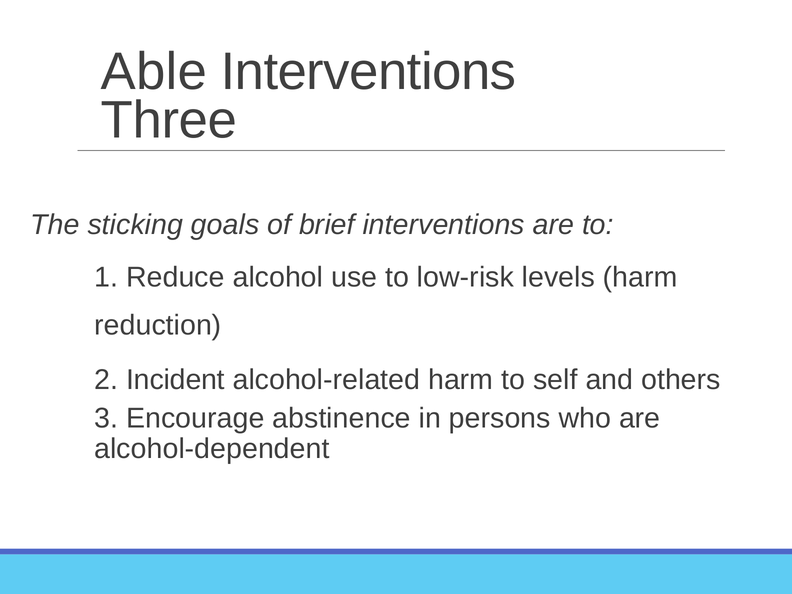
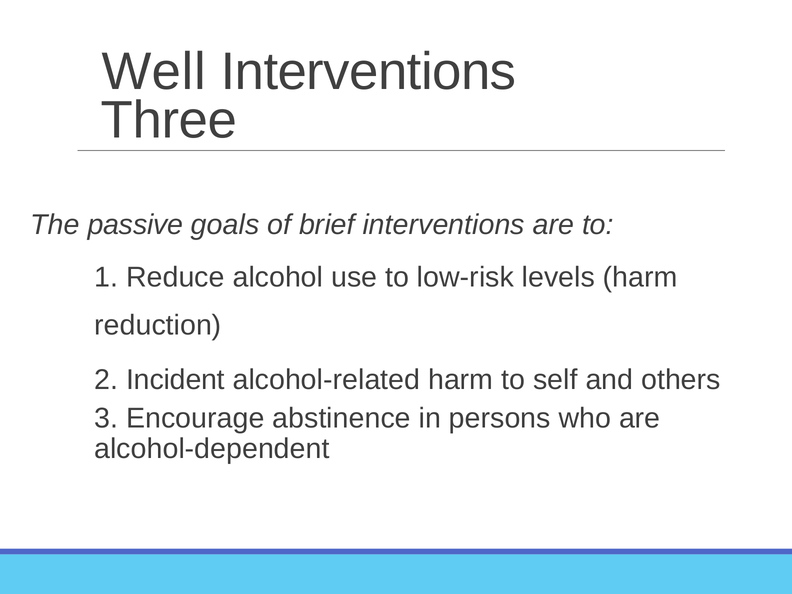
Able: Able -> Well
sticking: sticking -> passive
